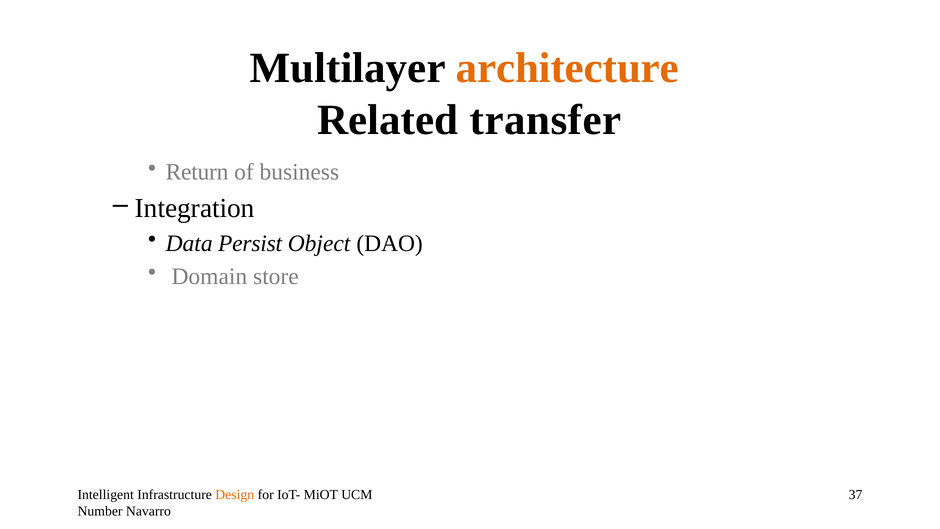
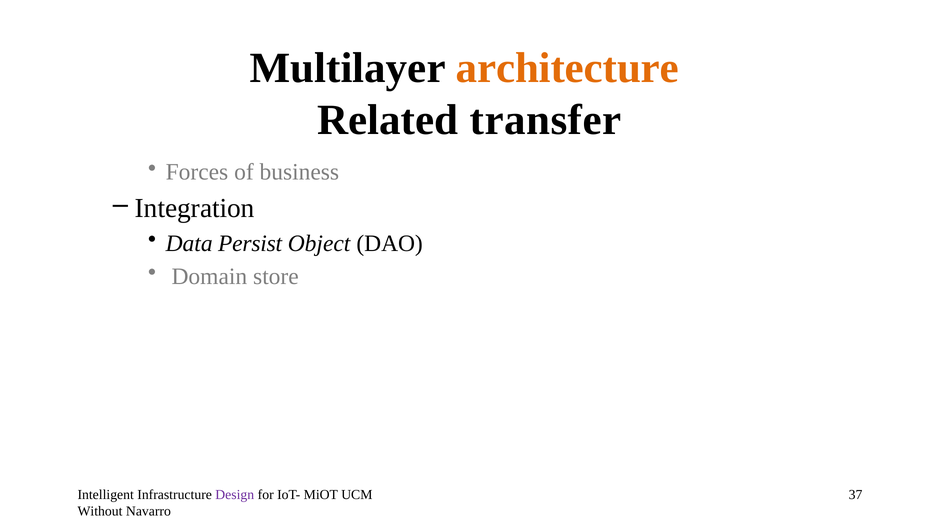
Return: Return -> Forces
Design colour: orange -> purple
Number: Number -> Without
